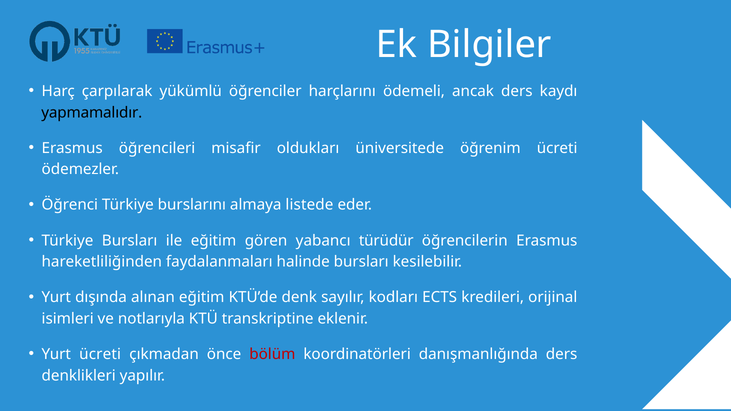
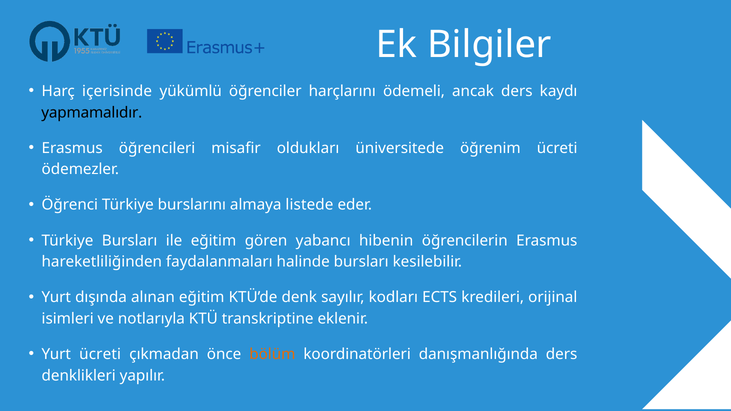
çarpılarak: çarpılarak -> içerisinde
türüdür: türüdür -> hibenin
bölüm colour: red -> orange
